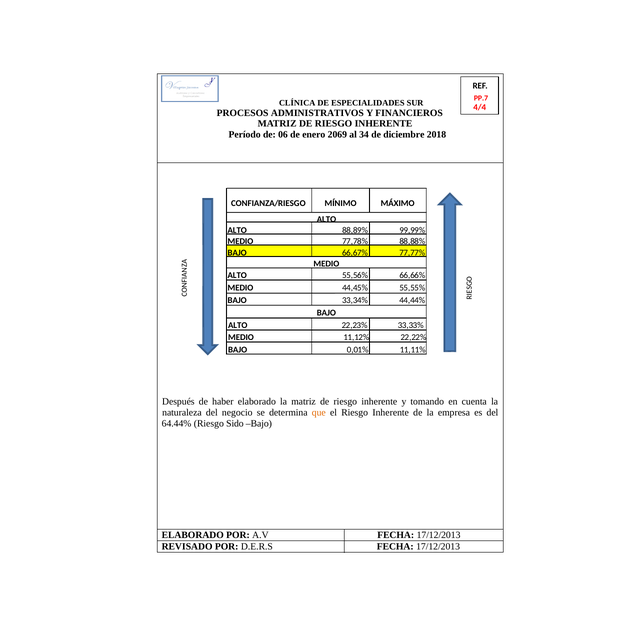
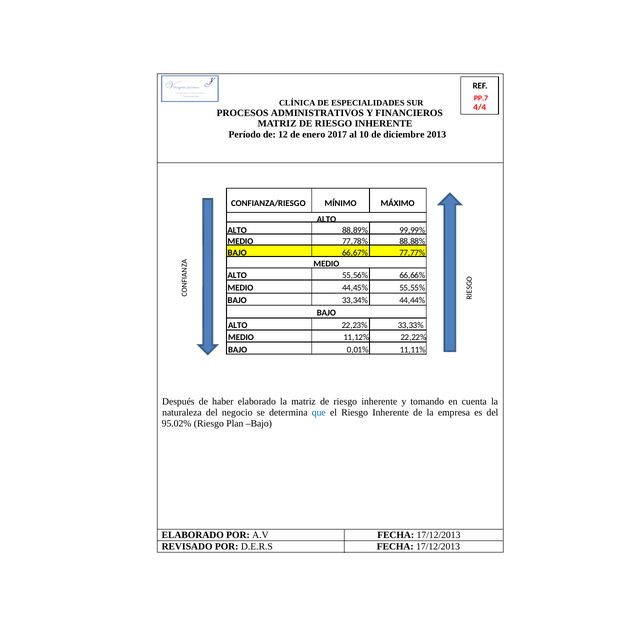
06: 06 -> 12
2069: 2069 -> 2017
34: 34 -> 10
2018: 2018 -> 2013
que colour: orange -> blue
64.44%: 64.44% -> 95.02%
Sido: Sido -> Plan
